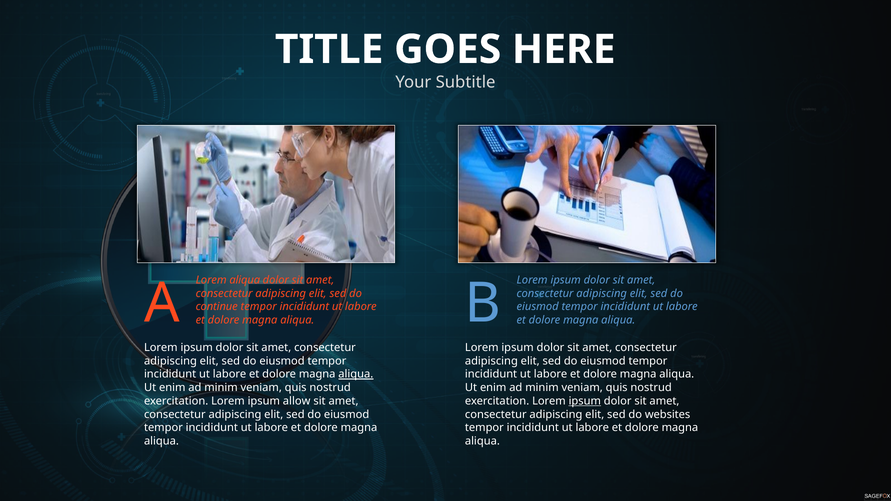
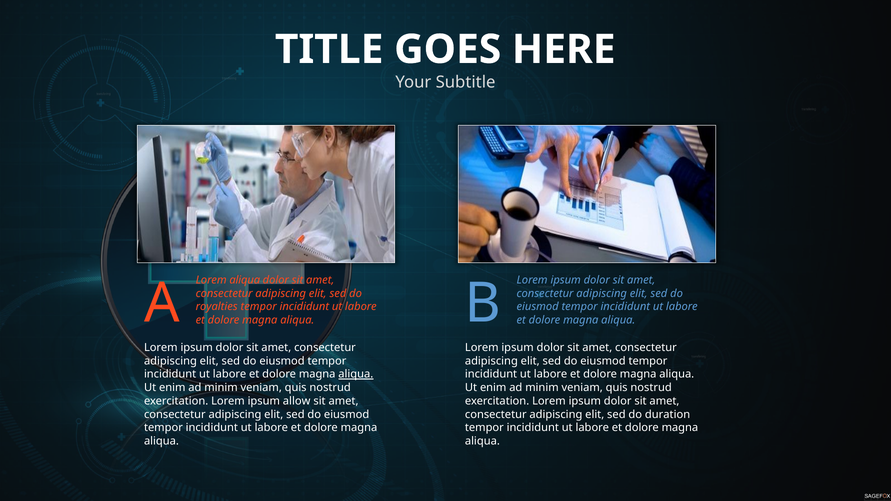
continue: continue -> royalties
ipsum at (585, 401) underline: present -> none
websites: websites -> duration
